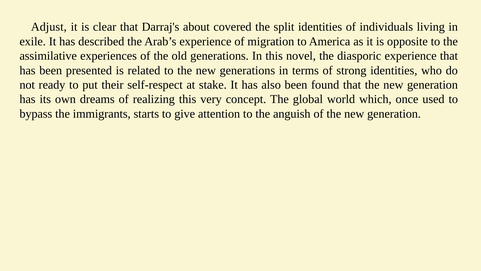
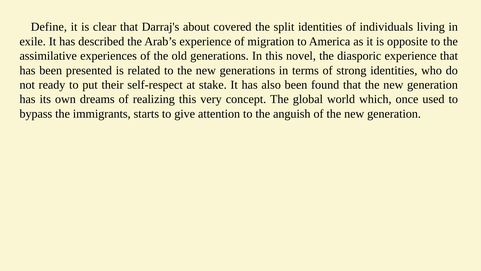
Adjust: Adjust -> Define
